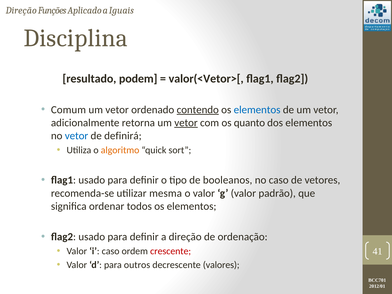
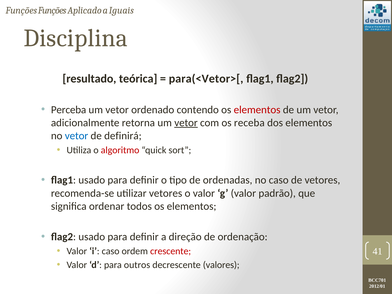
Direção at (21, 10): Direção -> Funções
podem: podem -> teórica
valor(<Vetor>[: valor(<Vetor>[ -> para(<Vetor>[
Comum: Comum -> Perceba
contendo underline: present -> none
elementos at (257, 110) colour: blue -> red
quanto: quanto -> receba
algoritmo colour: orange -> red
booleanos: booleanos -> ordenadas
utilizar mesma: mesma -> vetores
